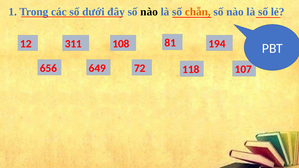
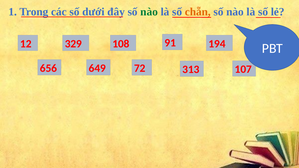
nào at (149, 12) colour: black -> green
311: 311 -> 329
81: 81 -> 91
118: 118 -> 313
